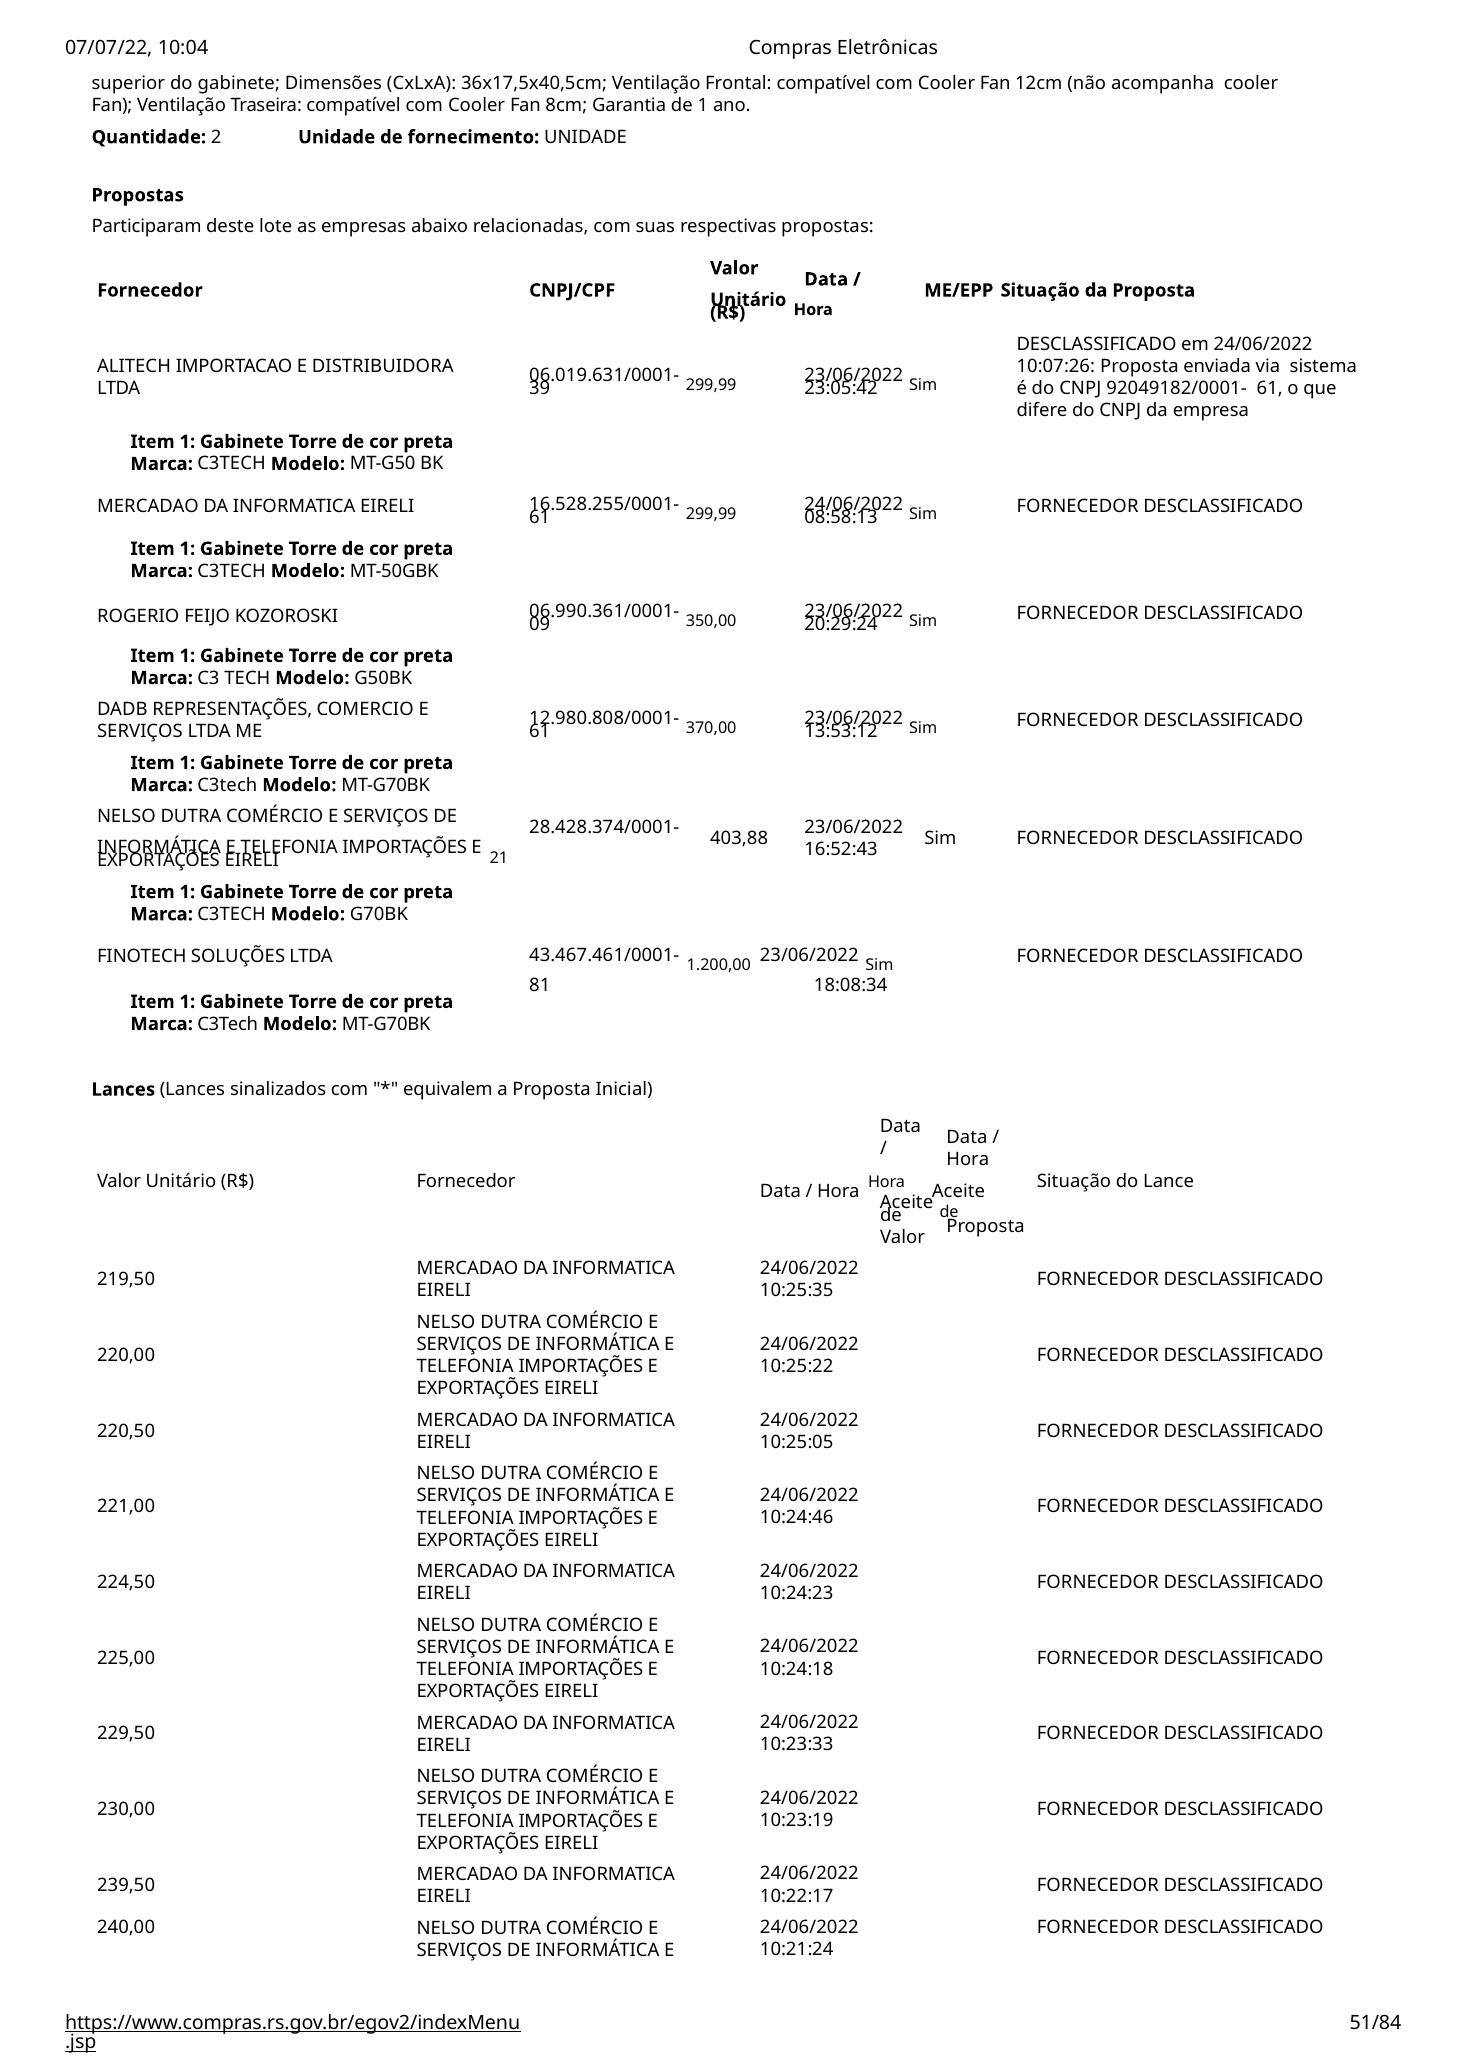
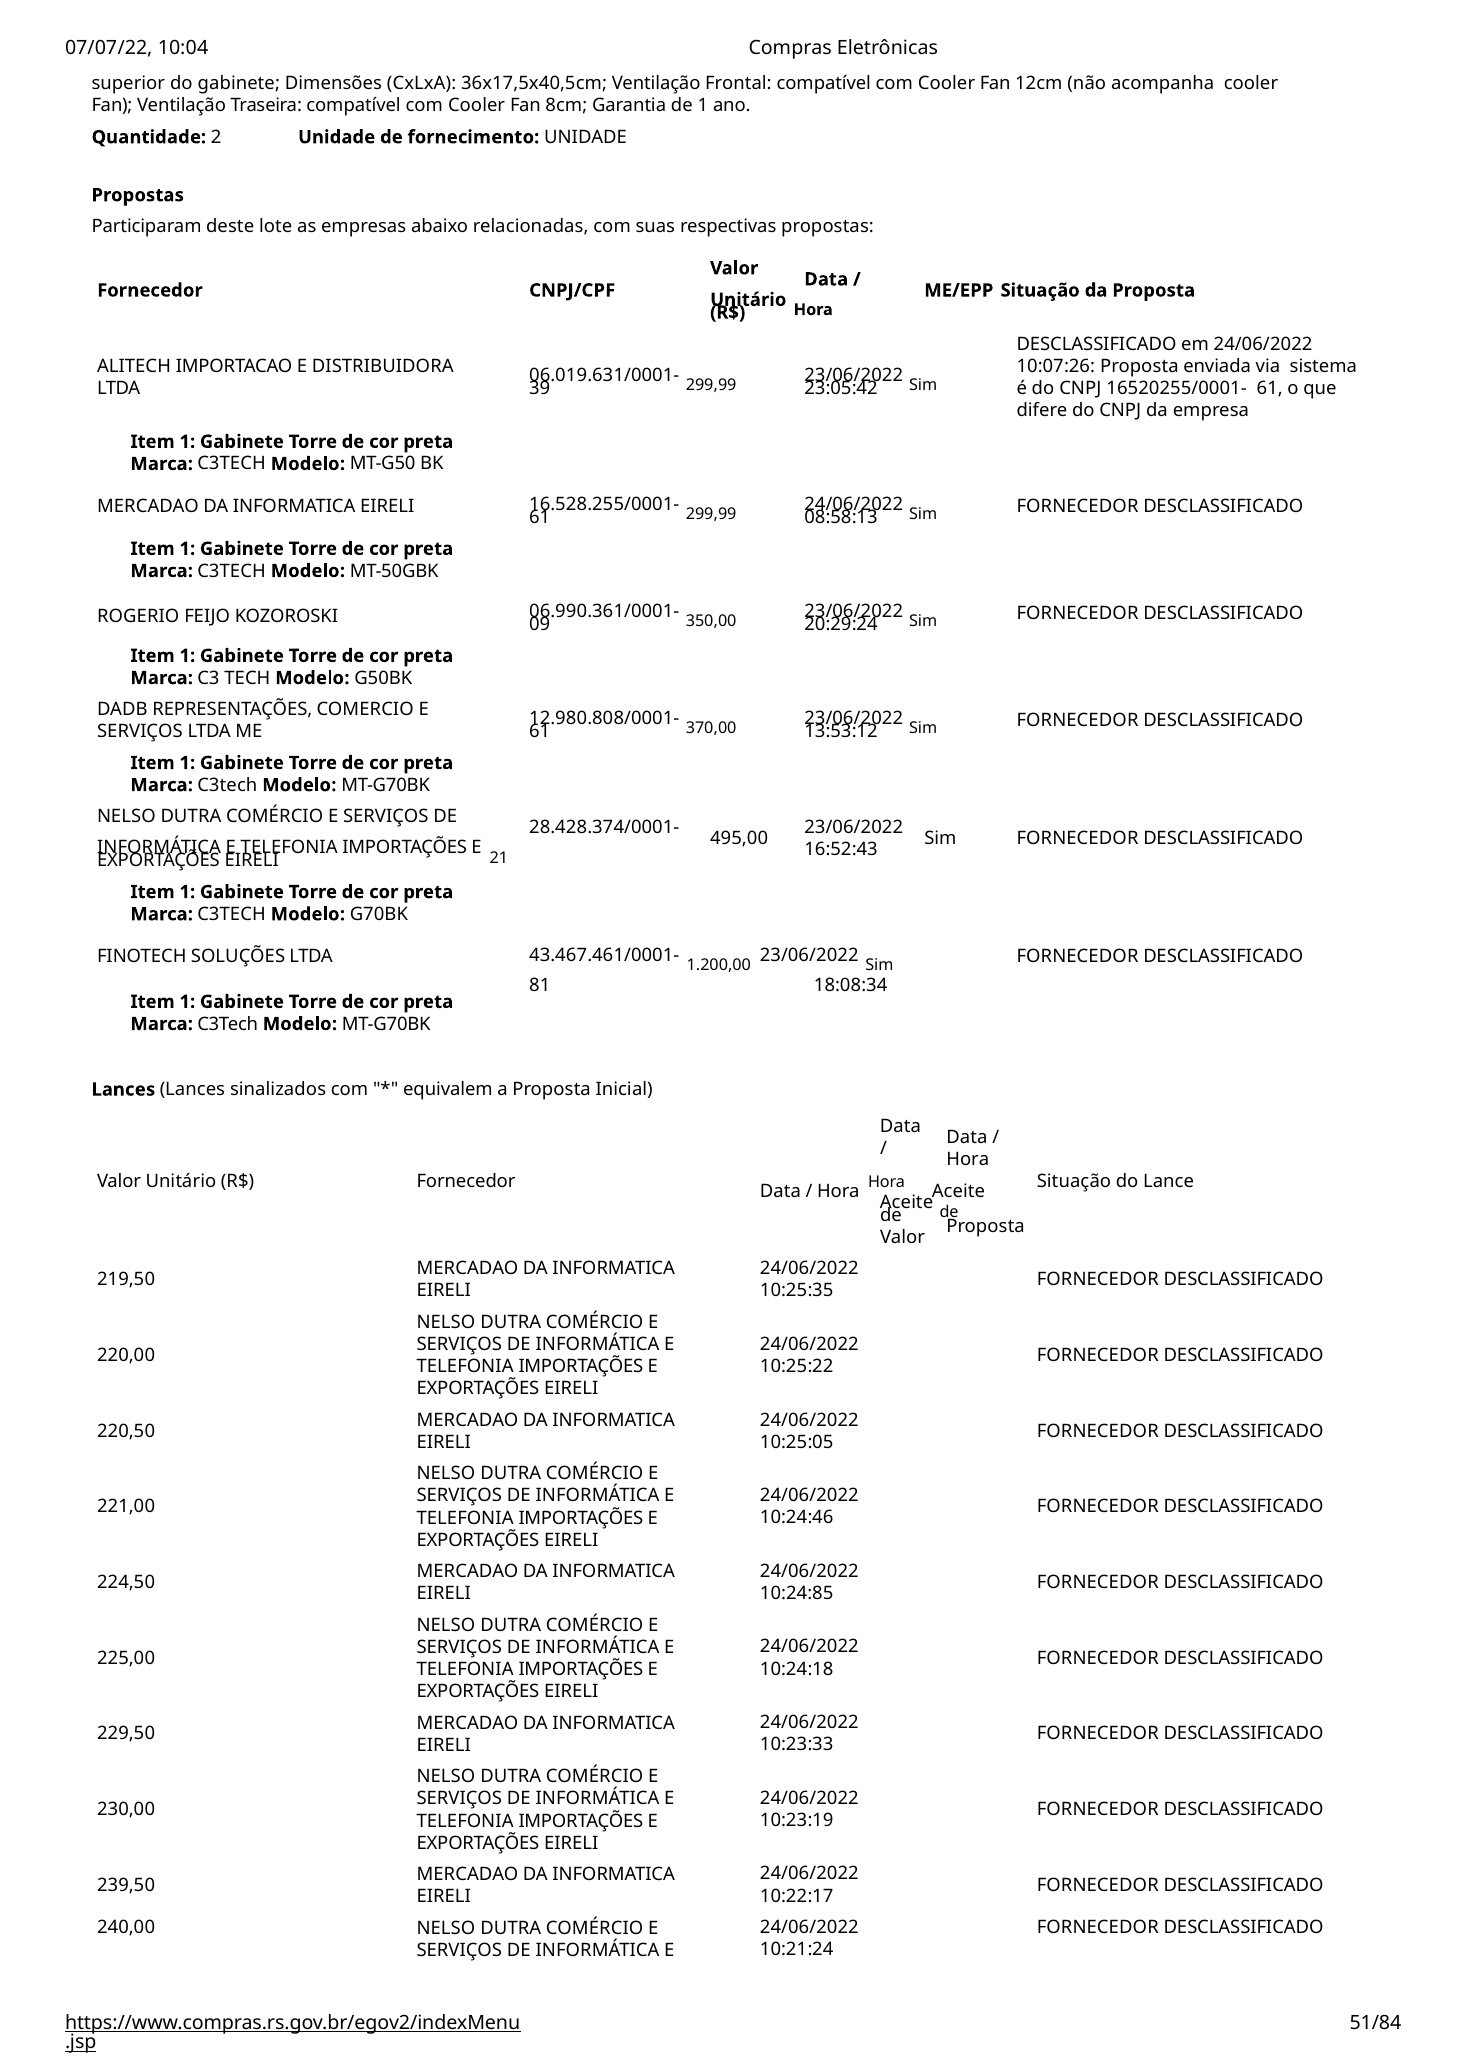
92049182/0001-: 92049182/0001- -> 16520255/0001-
403,88: 403,88 -> 495,00
10:24:23: 10:24:23 -> 10:24:85
